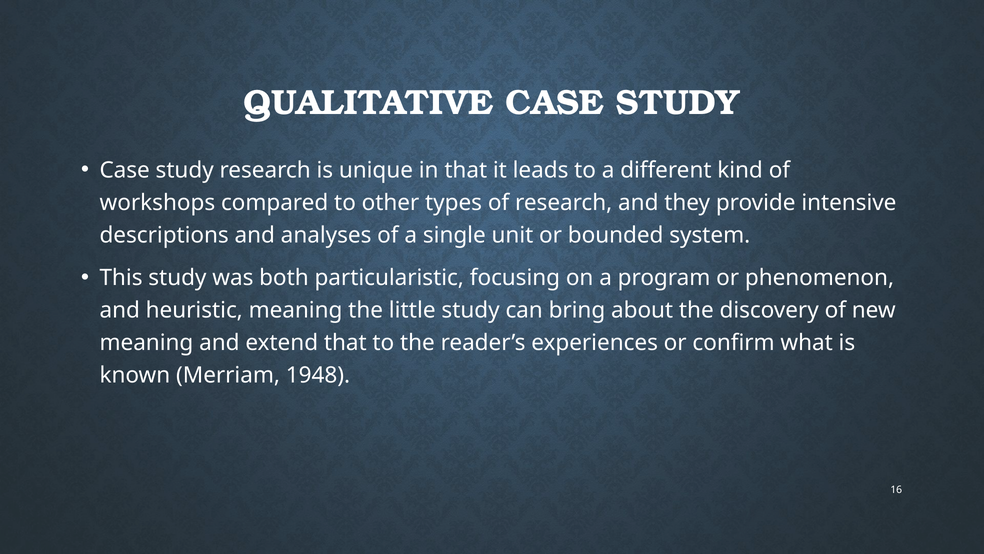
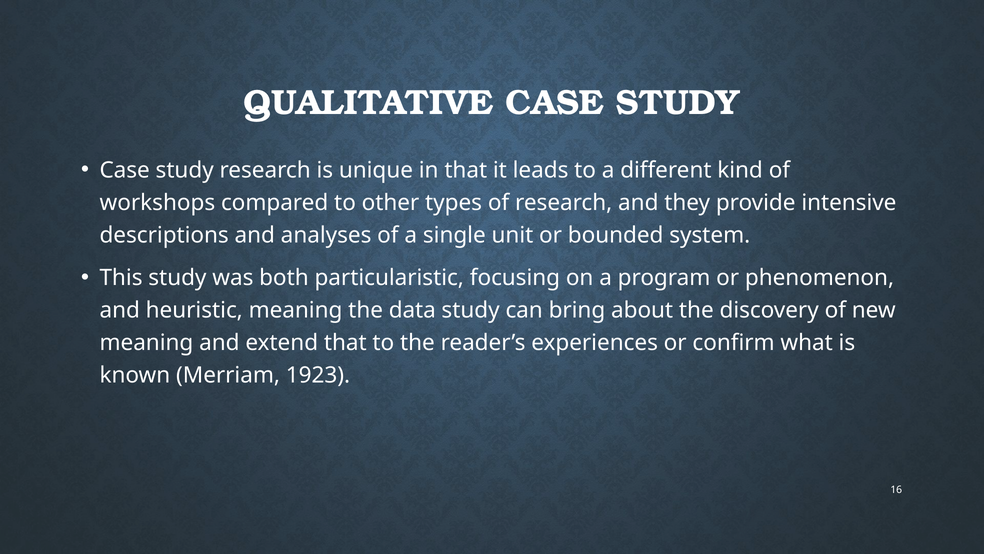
little: little -> data
1948: 1948 -> 1923
